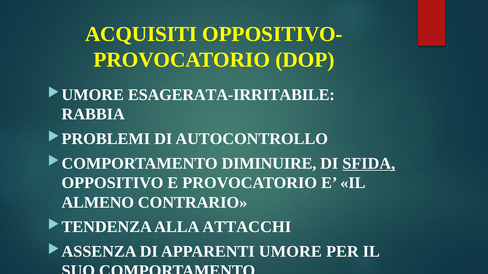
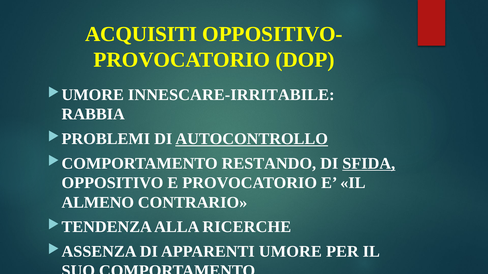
ESAGERATA-IRRITABILE: ESAGERATA-IRRITABILE -> INNESCARE-IRRITABILE
AUTOCONTROLLO underline: none -> present
DIMINUIRE: DIMINUIRE -> RESTANDO
ATTACCHI: ATTACCHI -> RICERCHE
